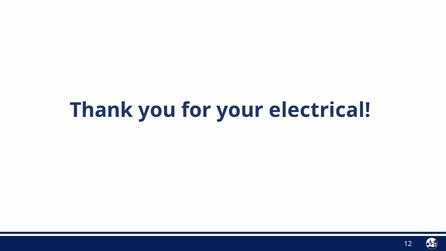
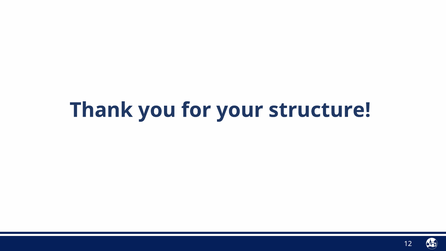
electrical: electrical -> structure
